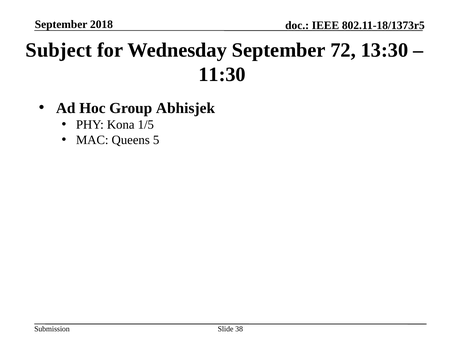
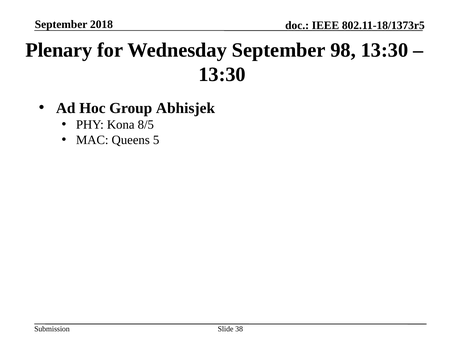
Subject: Subject -> Plenary
72: 72 -> 98
11:30 at (222, 74): 11:30 -> 13:30
1/5: 1/5 -> 8/5
